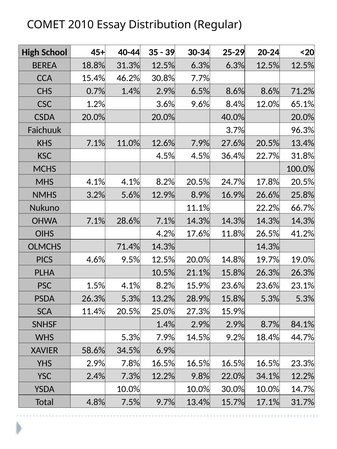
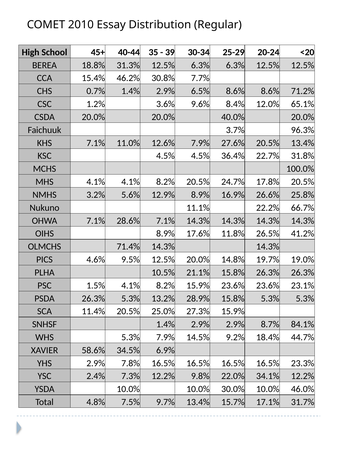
OIHS 4.2%: 4.2% -> 8.9%
14.7%: 14.7% -> 46.0%
